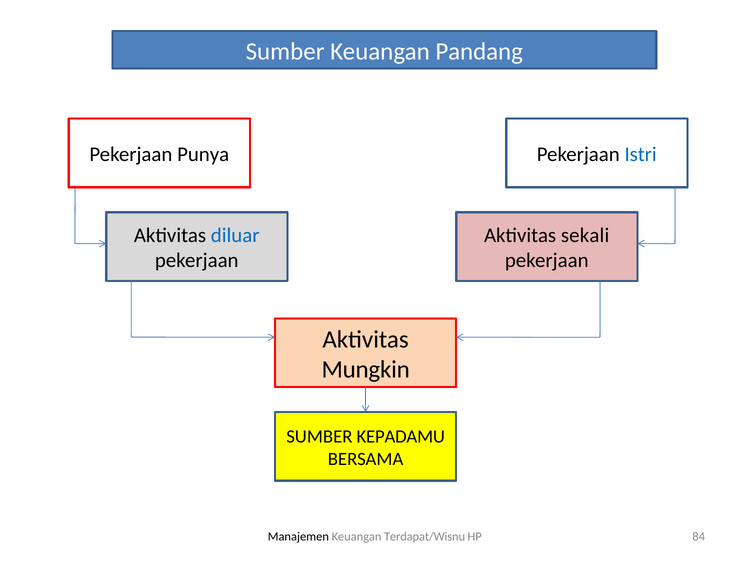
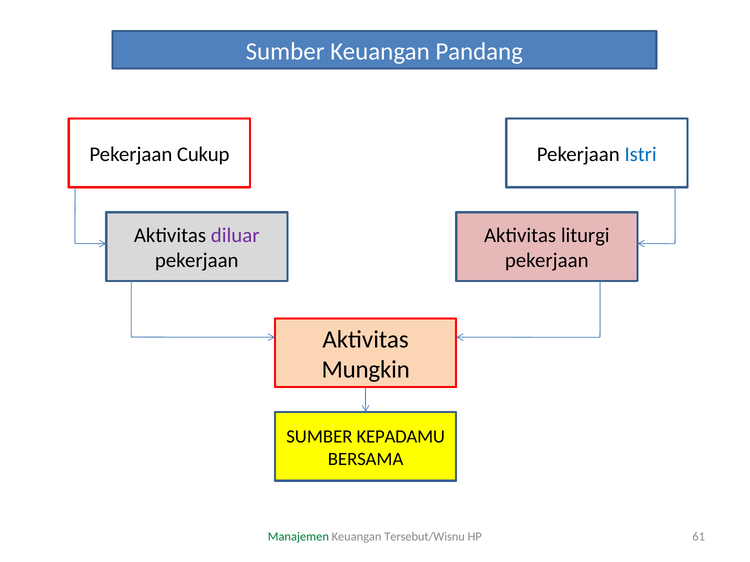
Punya: Punya -> Cukup
diluar colour: blue -> purple
sekali: sekali -> liturgi
Manajemen colour: black -> green
Terdapat/Wisnu: Terdapat/Wisnu -> Tersebut/Wisnu
84: 84 -> 61
